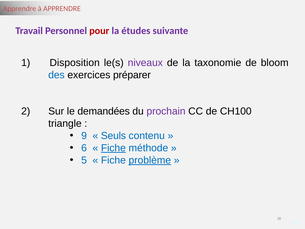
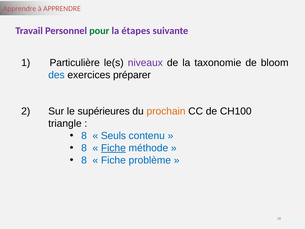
pour colour: red -> green
études: études -> étapes
Disposition: Disposition -> Particulière
demandées: demandées -> supérieures
prochain colour: purple -> orange
9 at (84, 136): 9 -> 8
6 at (84, 148): 6 -> 8
5 at (84, 160): 5 -> 8
problème underline: present -> none
